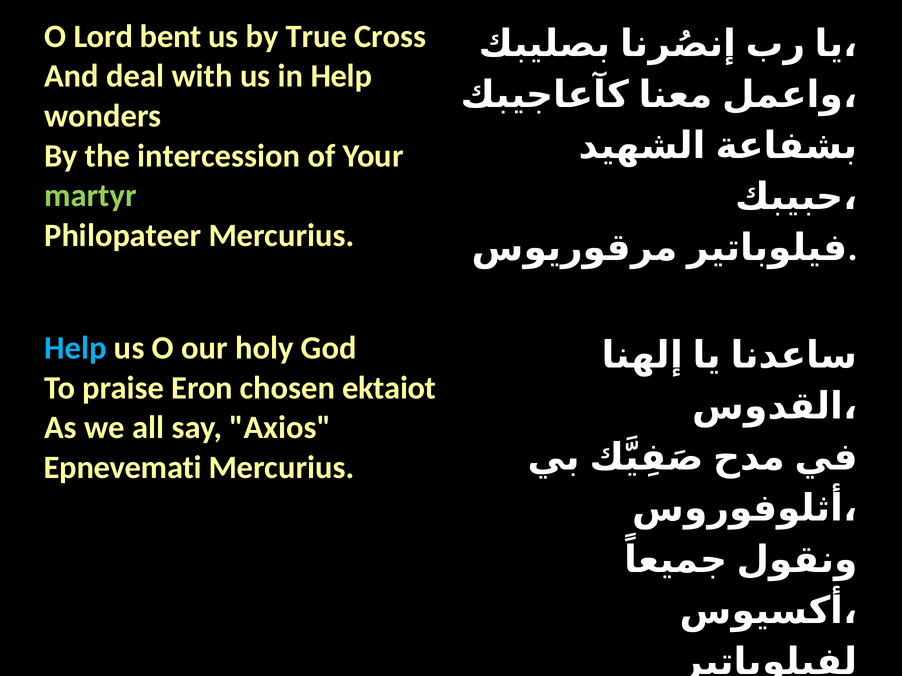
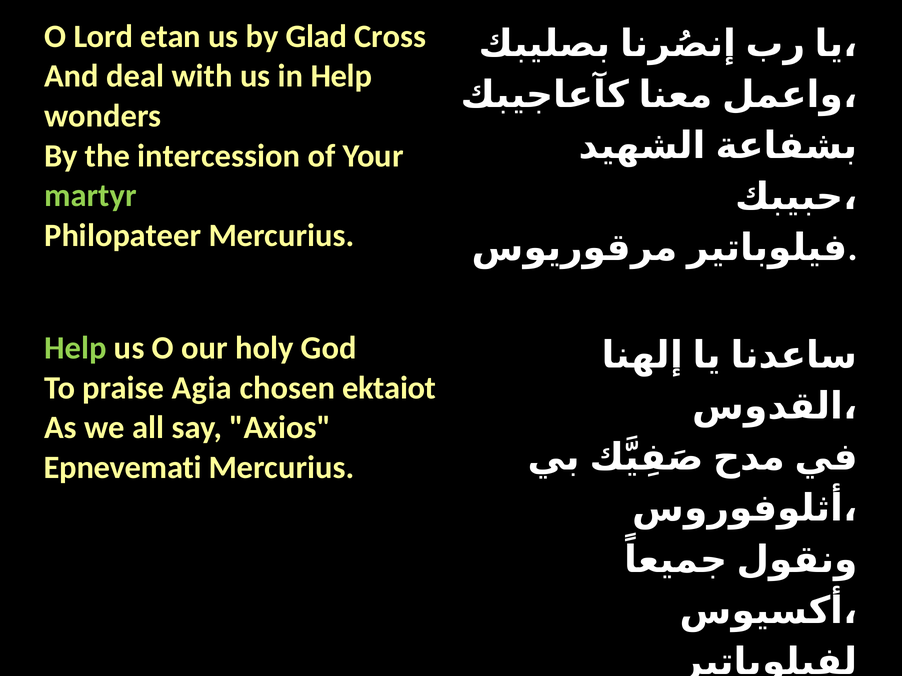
bent: bent -> etan
True: True -> Glad
Help at (75, 348) colour: light blue -> light green
Eron: Eron -> Agia
